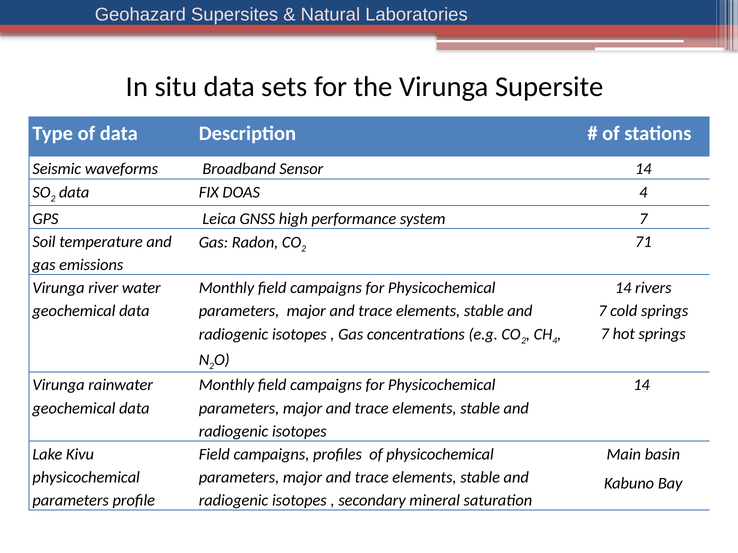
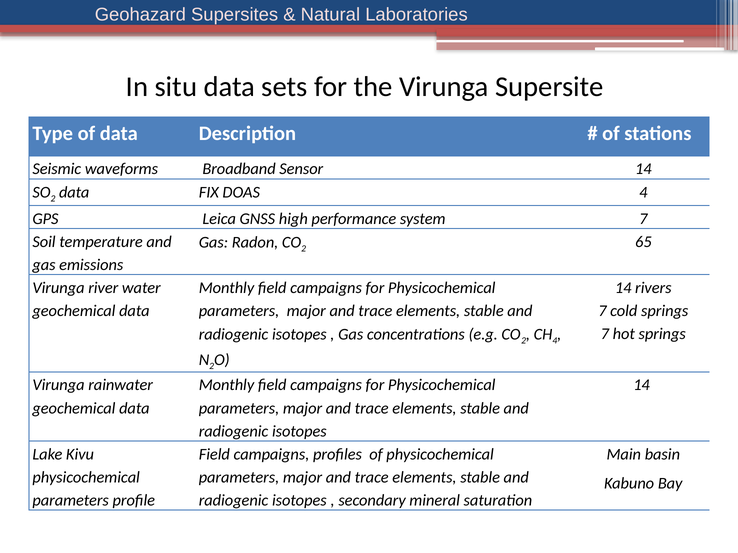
71: 71 -> 65
